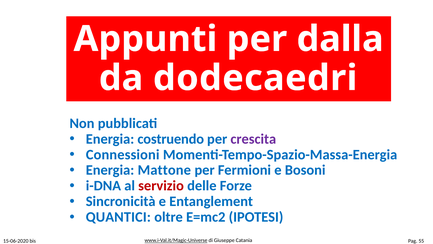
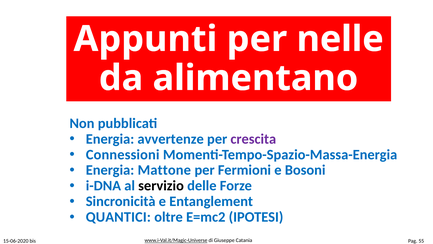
dalla: dalla -> nelle
dodecaedri: dodecaedri -> alimentano
costruendo: costruendo -> avvertenze
servizio colour: red -> black
